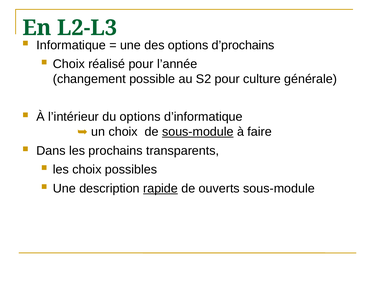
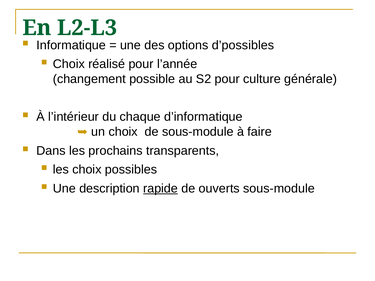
d’prochains: d’prochains -> d’possibles
du options: options -> chaque
sous-module at (198, 132) underline: present -> none
